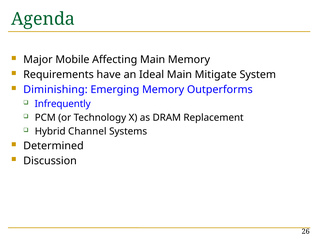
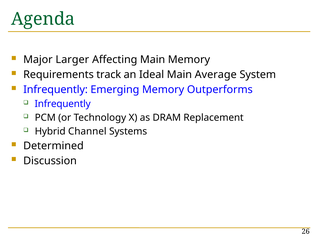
Mobile: Mobile -> Larger
have: have -> track
Mitigate: Mitigate -> Average
Diminishing at (55, 90): Diminishing -> Infrequently
